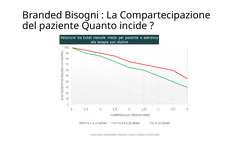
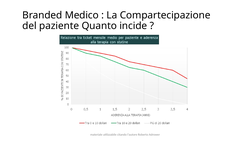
Bisogni: Bisogni -> Medico
